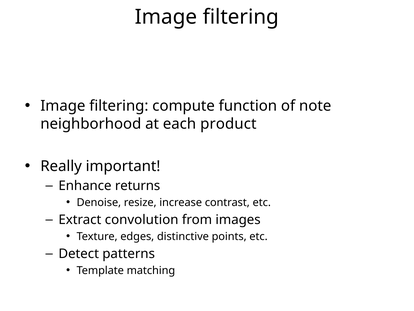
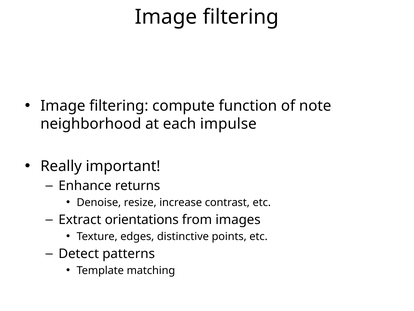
product: product -> impulse
convolution: convolution -> orientations
